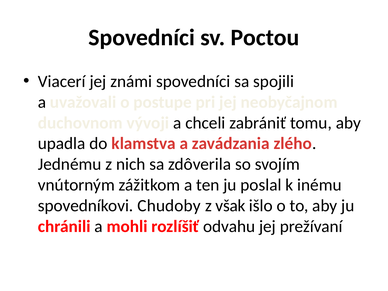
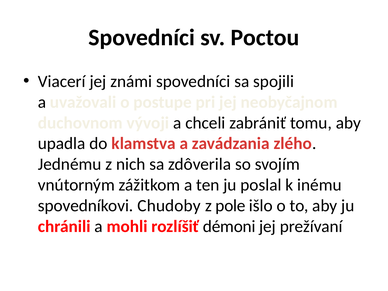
však: však -> pole
odvahu: odvahu -> démoni
